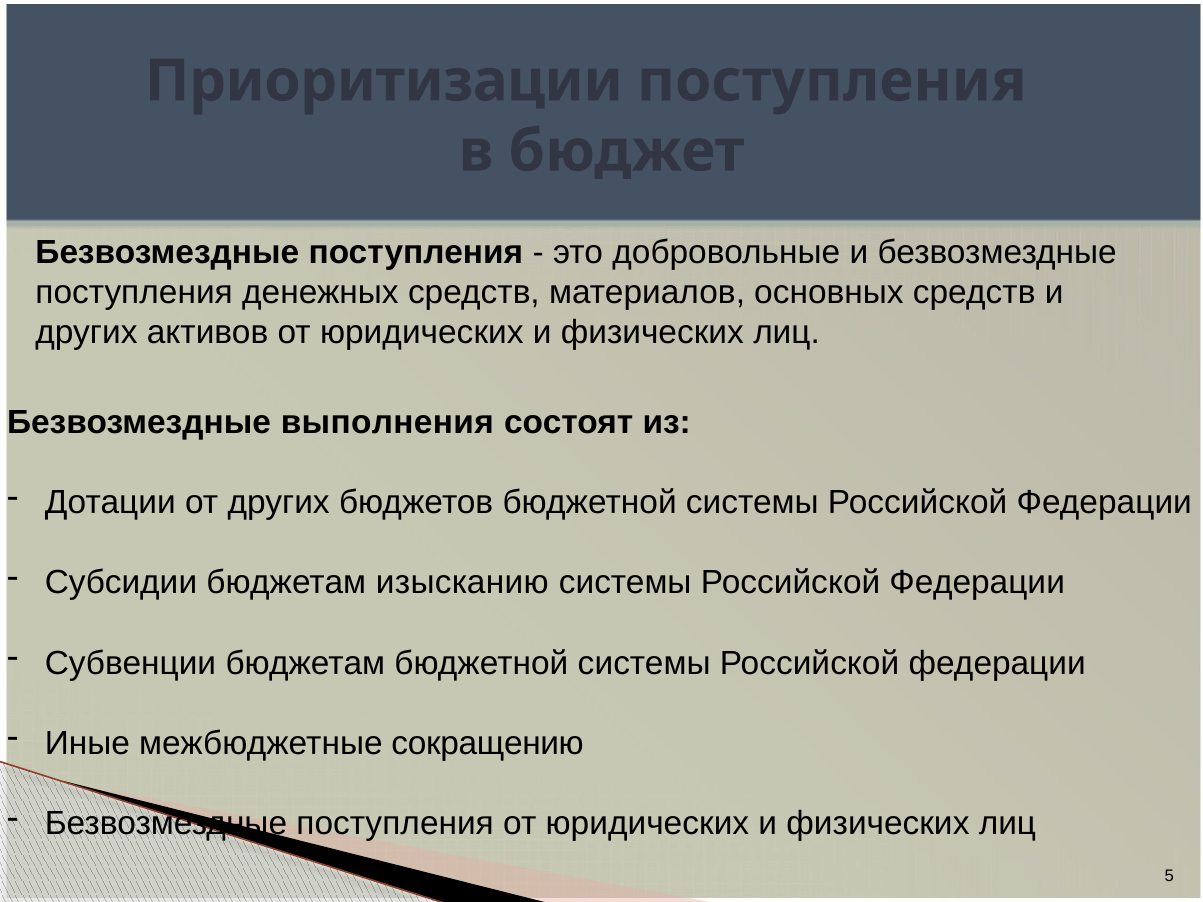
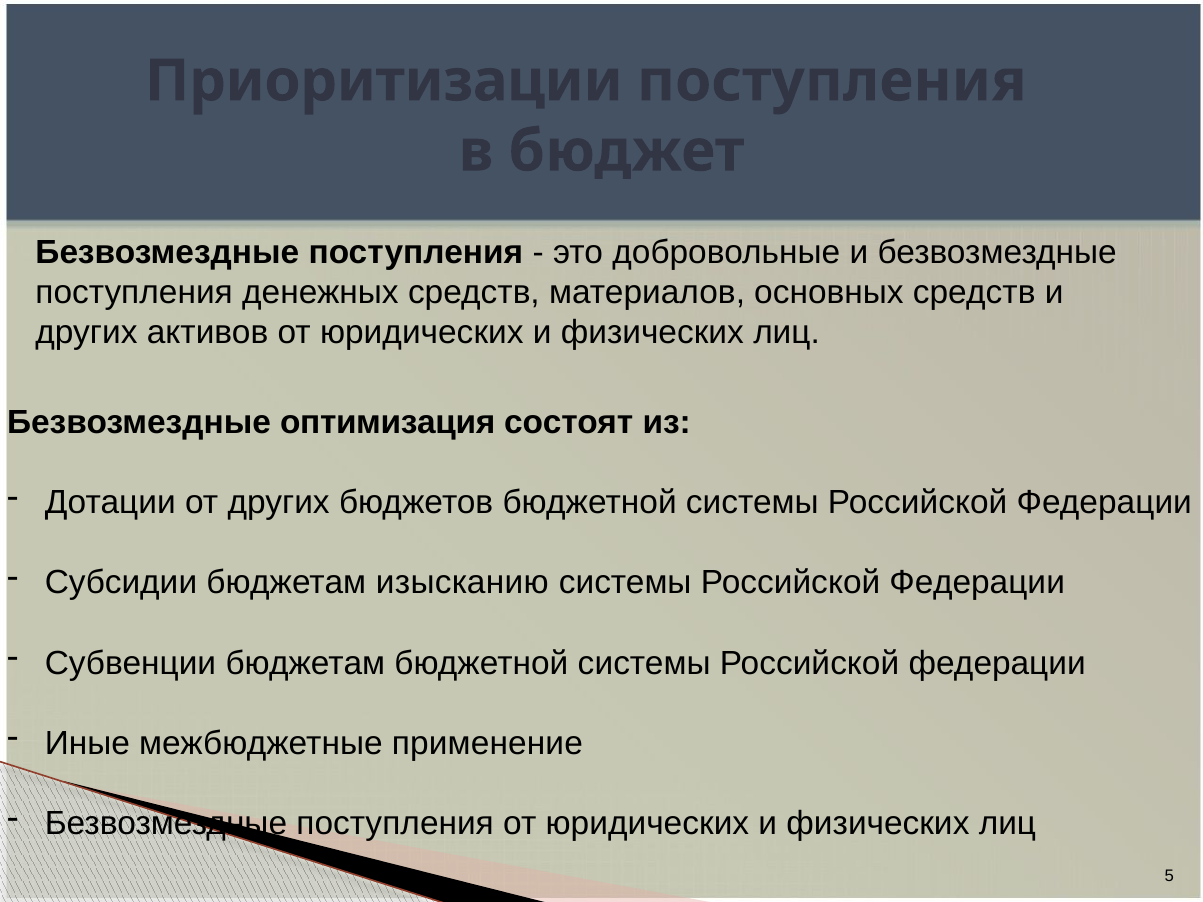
выполнения: выполнения -> оптимизация
сокращению: сокращению -> применение
